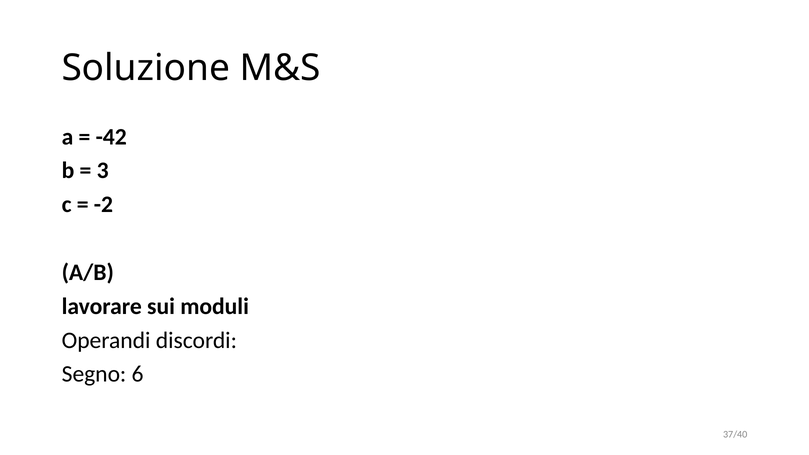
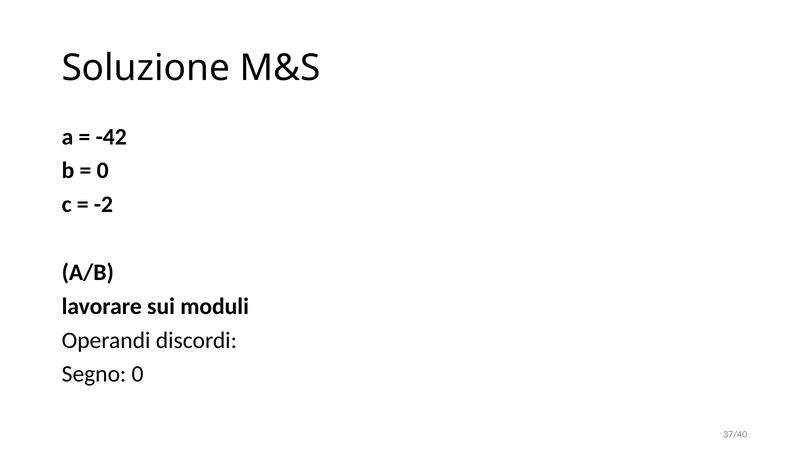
3 at (103, 171): 3 -> 0
Segno 6: 6 -> 0
